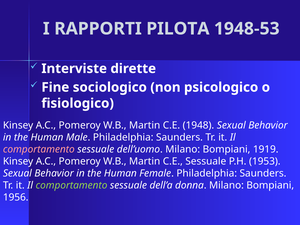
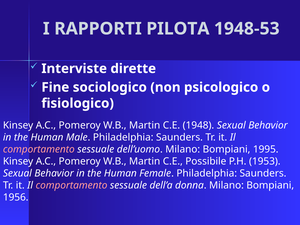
1919: 1919 -> 1995
C.E Sessuale: Sessuale -> Possibile
comportamento at (72, 185) colour: light green -> pink
